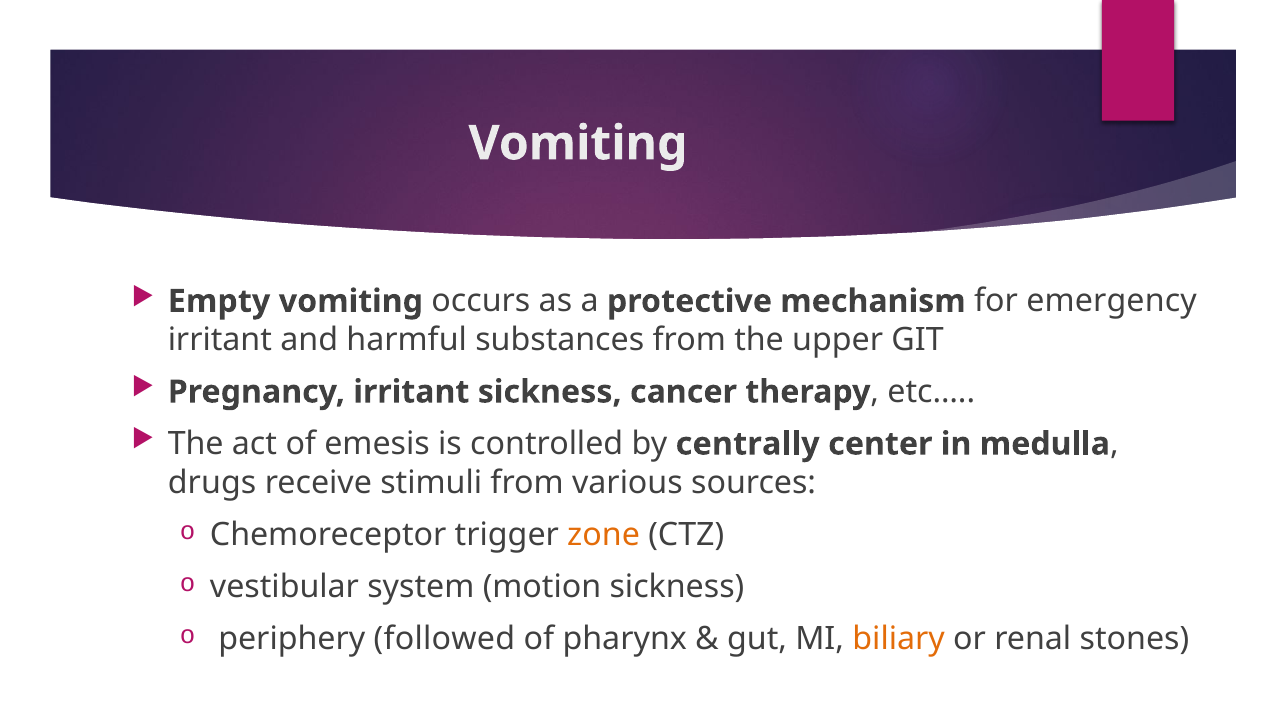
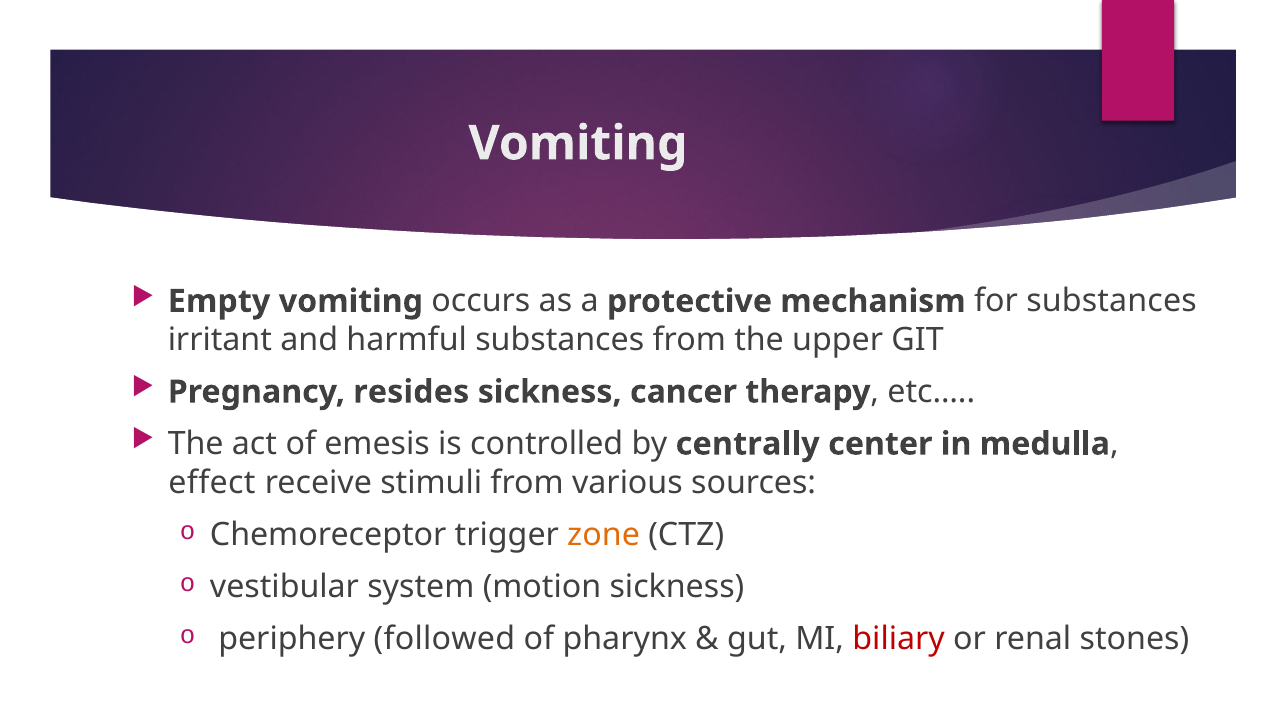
for emergency: emergency -> substances
Pregnancy irritant: irritant -> resides
drugs: drugs -> effect
biliary colour: orange -> red
